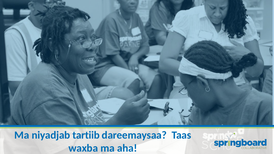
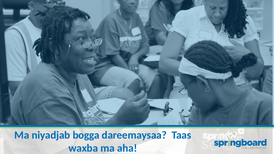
tartiib: tartiib -> bogga
